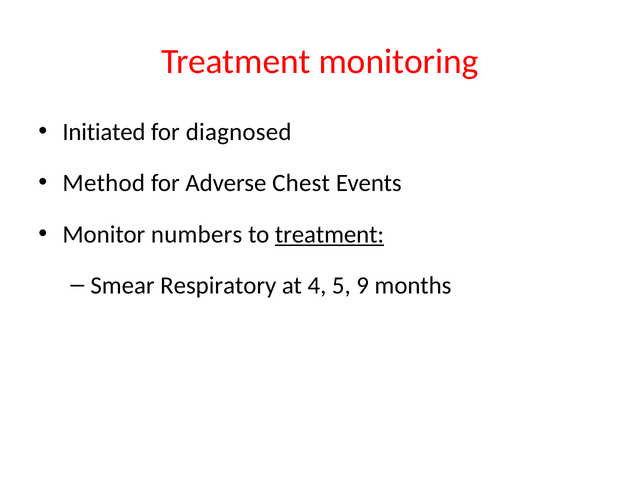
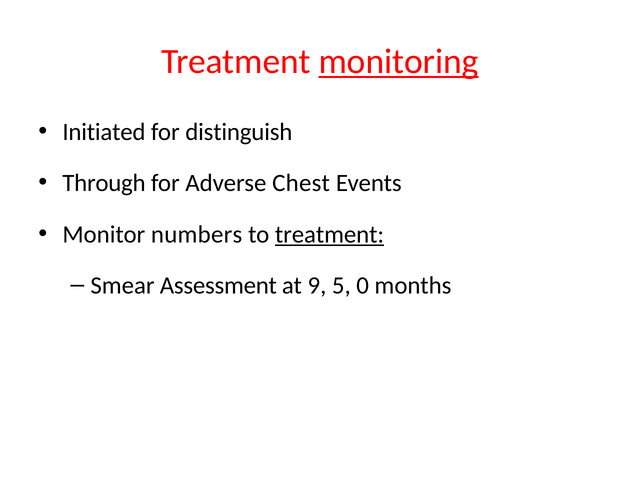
monitoring underline: none -> present
diagnosed: diagnosed -> distinguish
Method: Method -> Through
Respiratory: Respiratory -> Assessment
4: 4 -> 9
9: 9 -> 0
